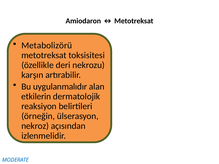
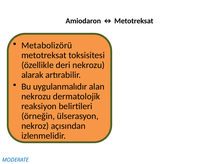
karşın: karşın -> alarak
etkilerin at (36, 97): etkilerin -> nekrozu
